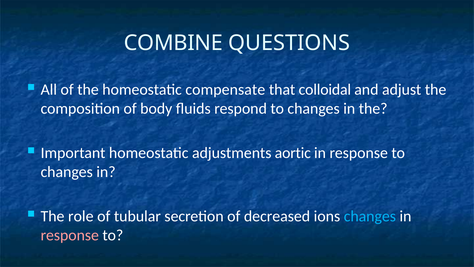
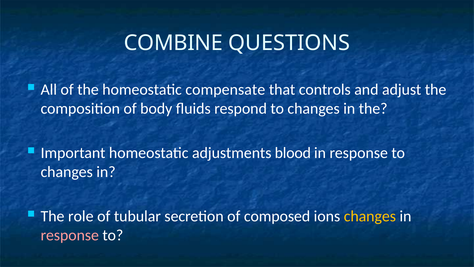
colloidal: colloidal -> controls
aortic: aortic -> blood
decreased: decreased -> composed
changes at (370, 216) colour: light blue -> yellow
